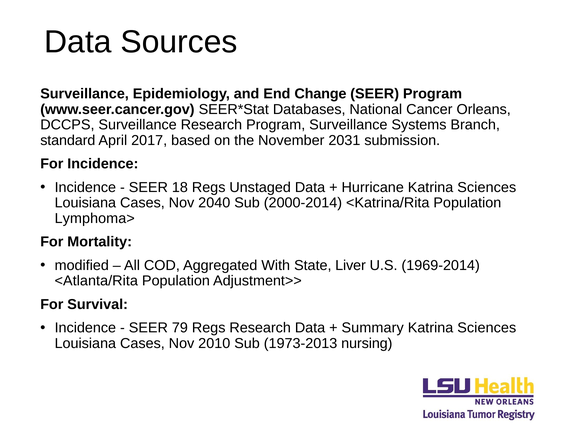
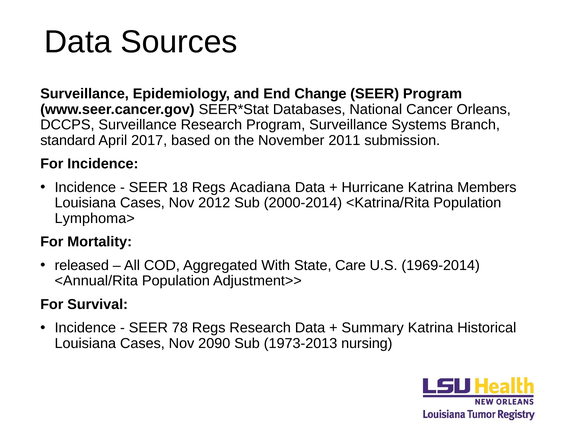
2031: 2031 -> 2011
Unstaged: Unstaged -> Acadiana
Hurricane Katrina Sciences: Sciences -> Members
2040: 2040 -> 2012
modified: modified -> released
Liver: Liver -> Care
<Atlanta/Rita: <Atlanta/Rita -> <Annual/Rita
79: 79 -> 78
Sciences at (487, 328): Sciences -> Historical
2010: 2010 -> 2090
